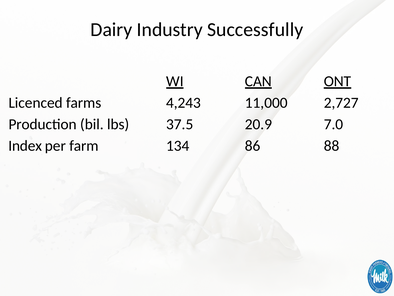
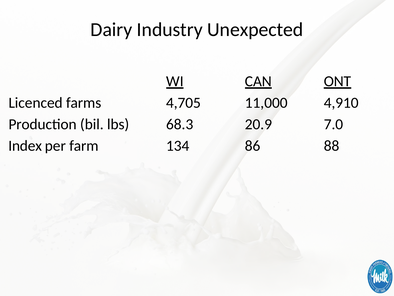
Successfully: Successfully -> Unexpected
4,243: 4,243 -> 4,705
2,727: 2,727 -> 4,910
37.5: 37.5 -> 68.3
